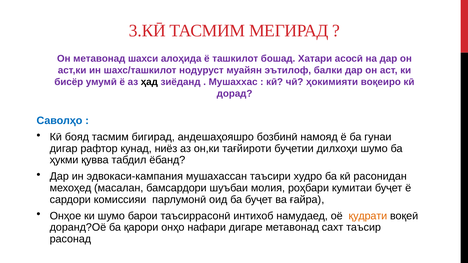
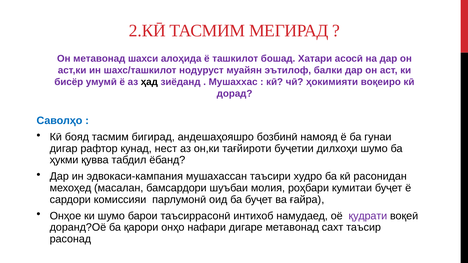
3.КӢ: 3.КӢ -> 2.КӢ
ниёз: ниёз -> нест
қудрати colour: orange -> purple
